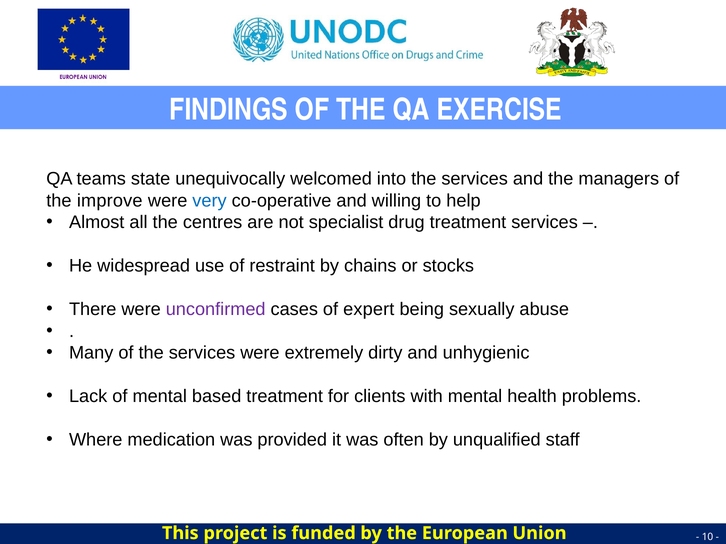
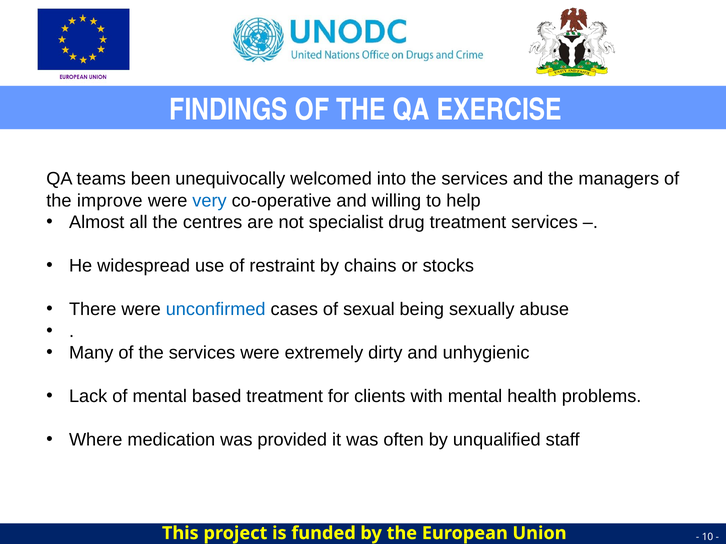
state: state -> been
unconfirmed colour: purple -> blue
expert: expert -> sexual
